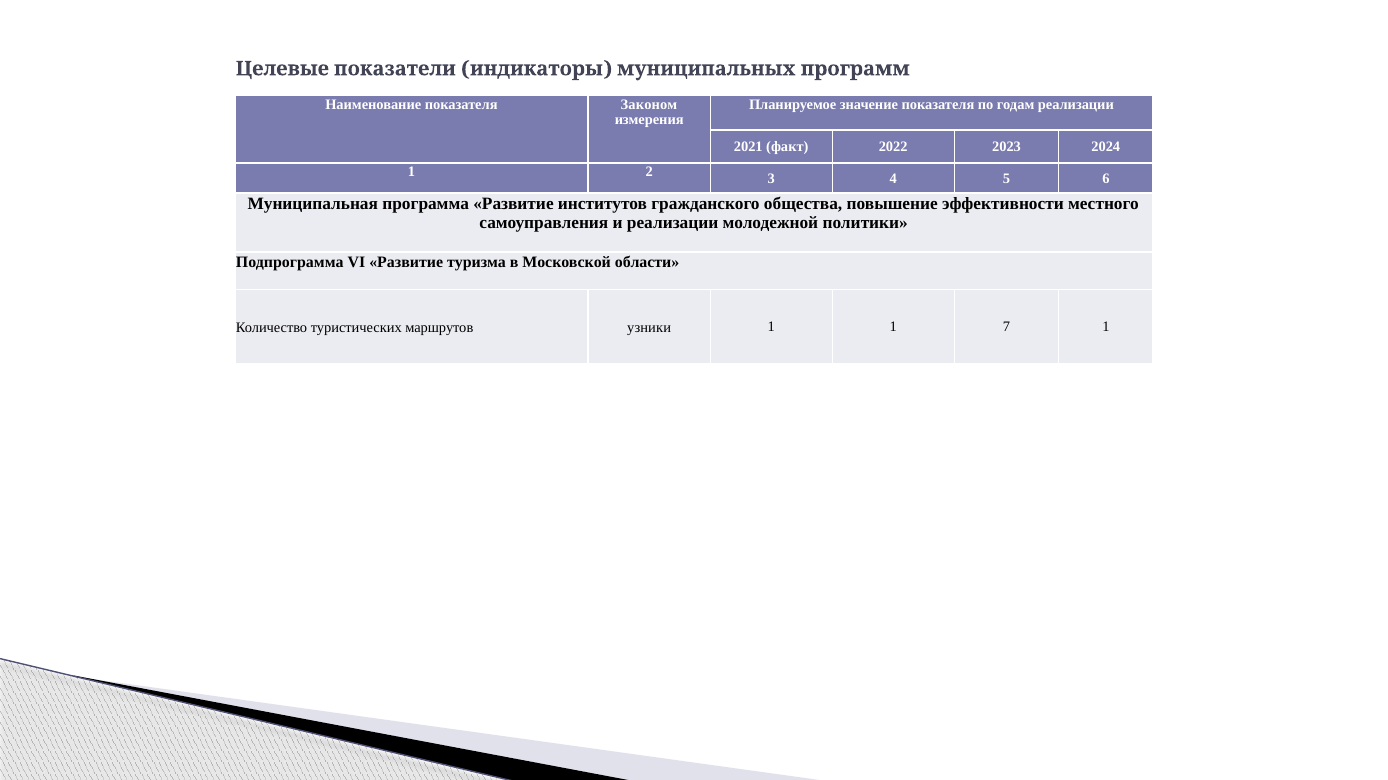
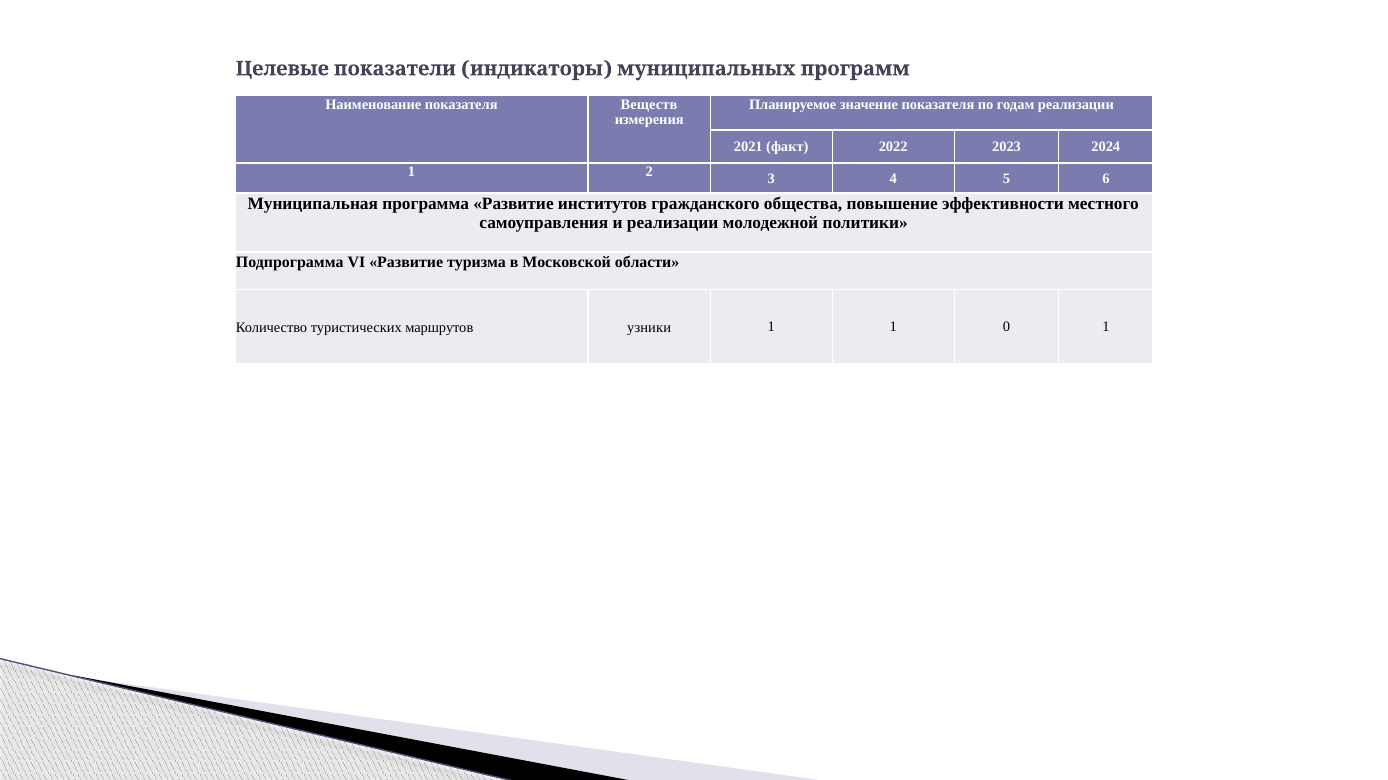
Законом: Законом -> Веществ
7: 7 -> 0
